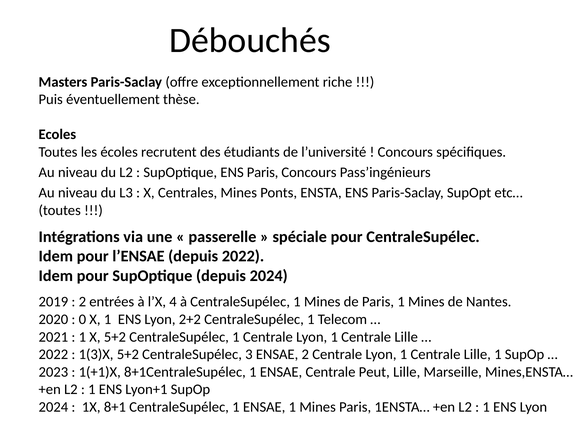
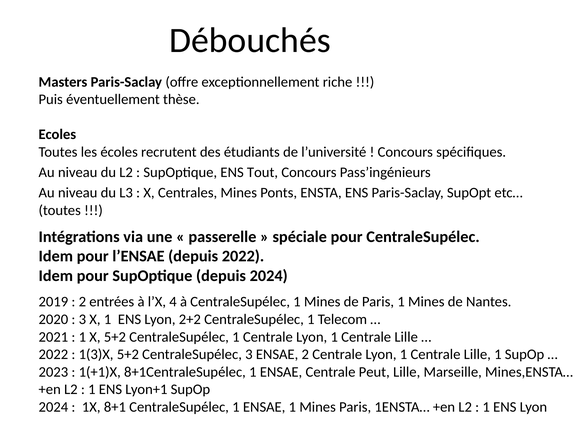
ENS Paris: Paris -> Tout
0 at (82, 320): 0 -> 3
